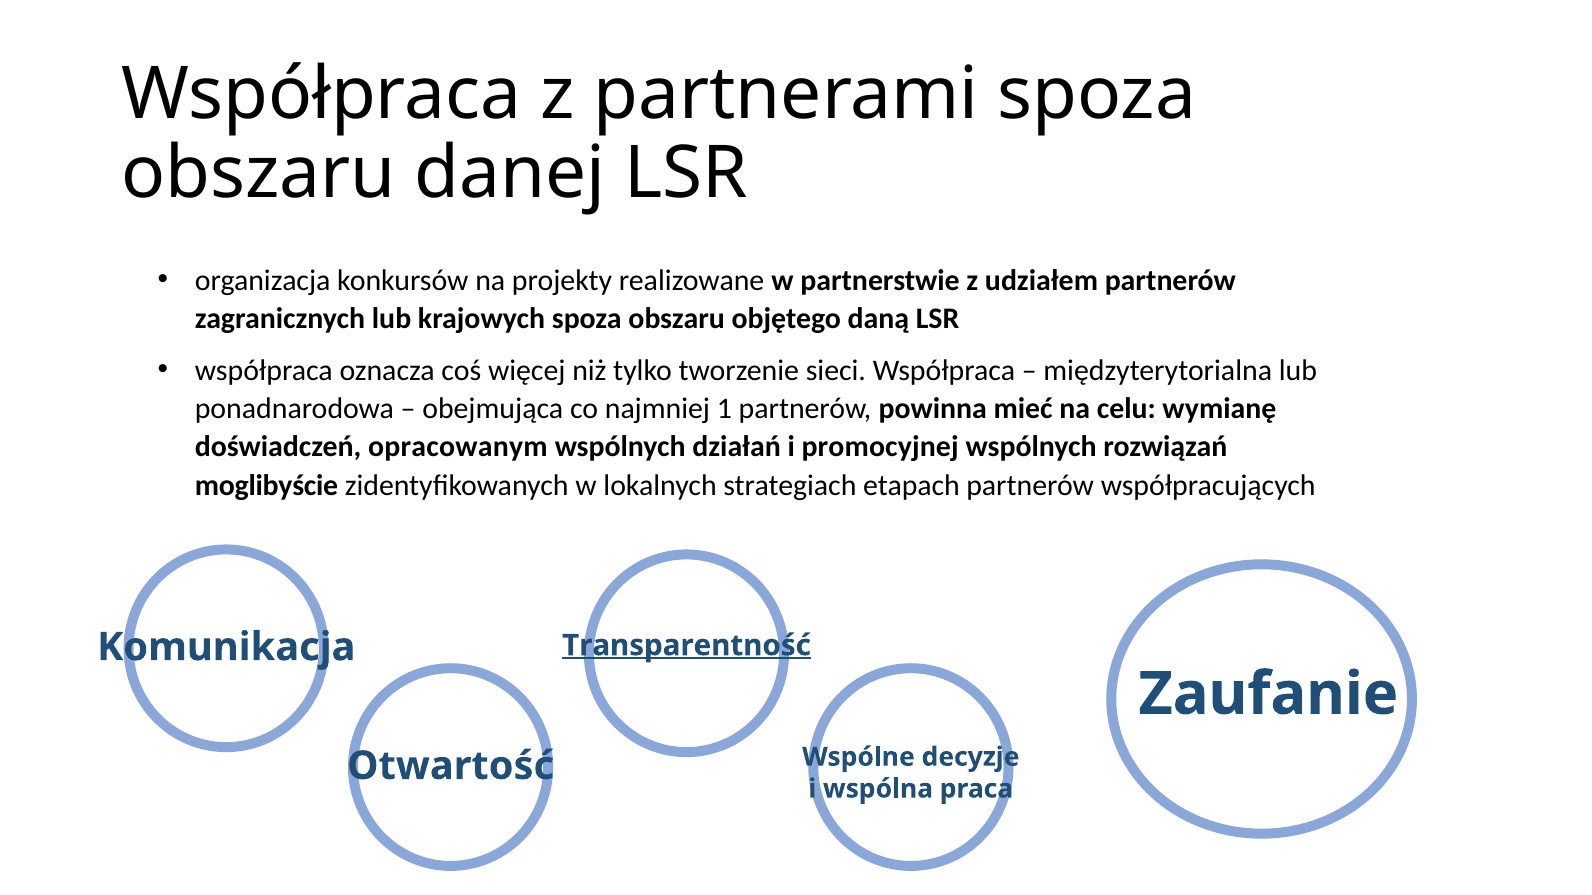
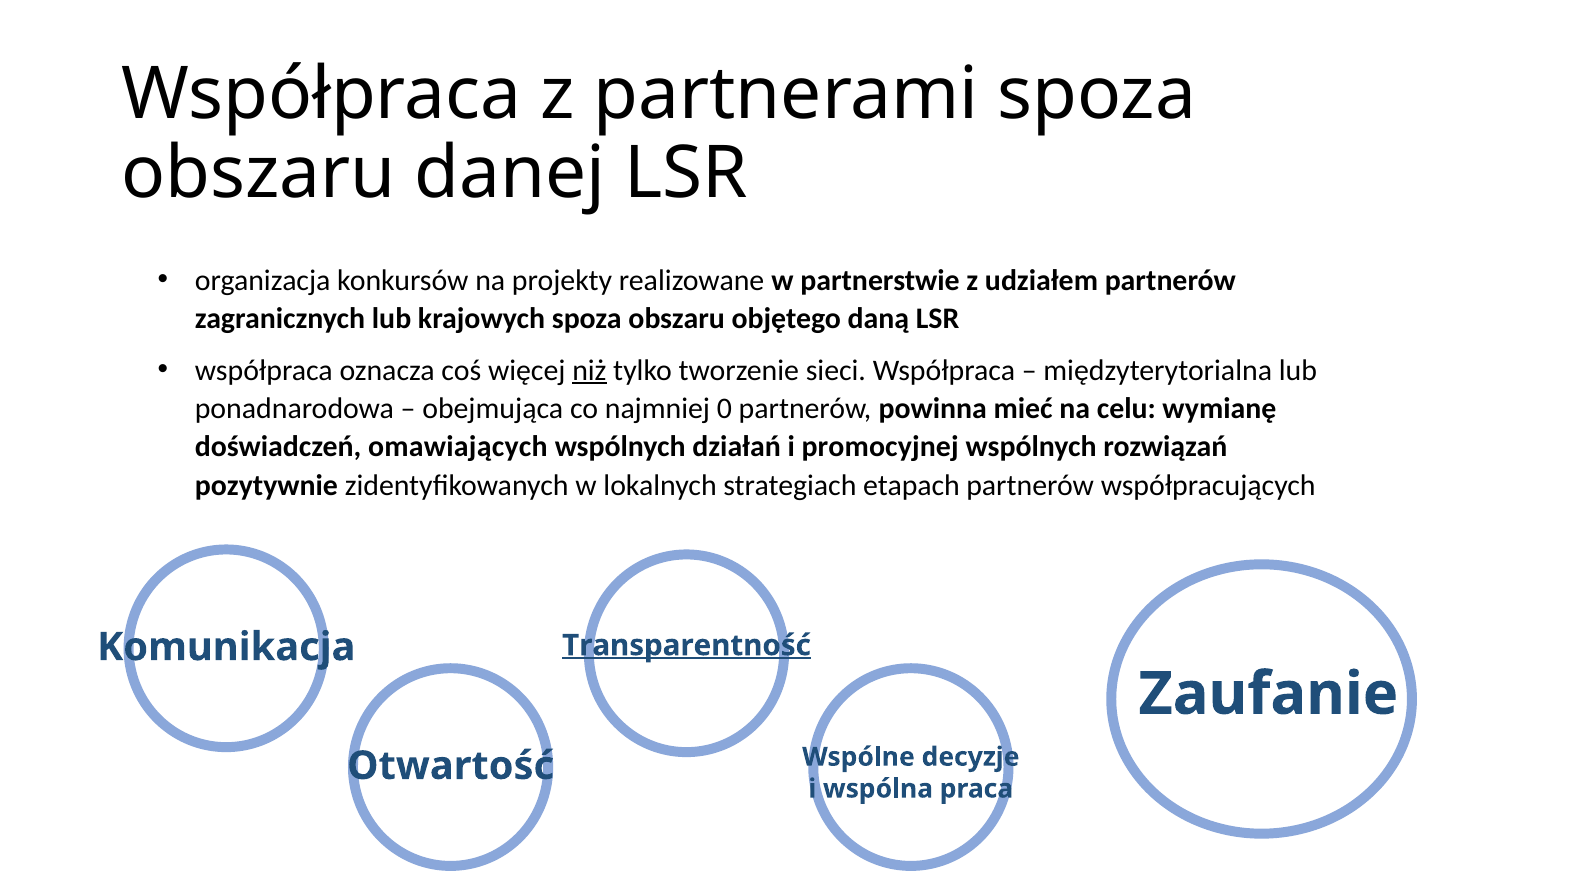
niż underline: none -> present
1: 1 -> 0
opracowanym: opracowanym -> omawiających
moglibyście: moglibyście -> pozytywnie
